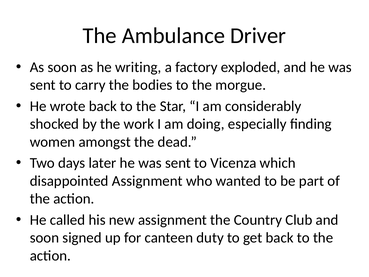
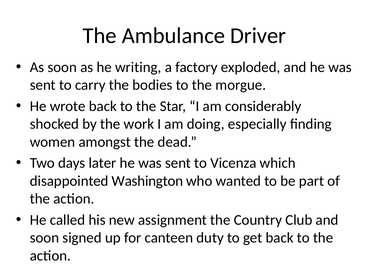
disappointed Assignment: Assignment -> Washington
